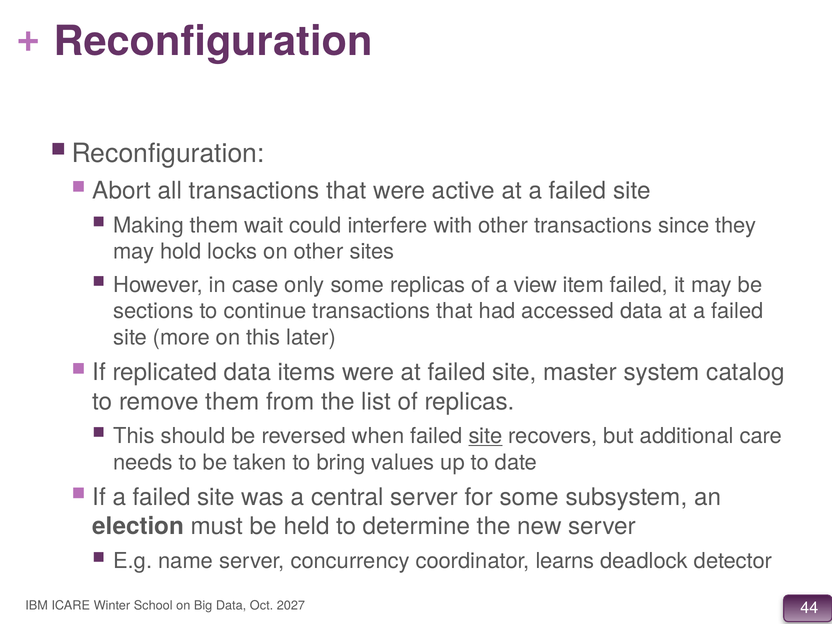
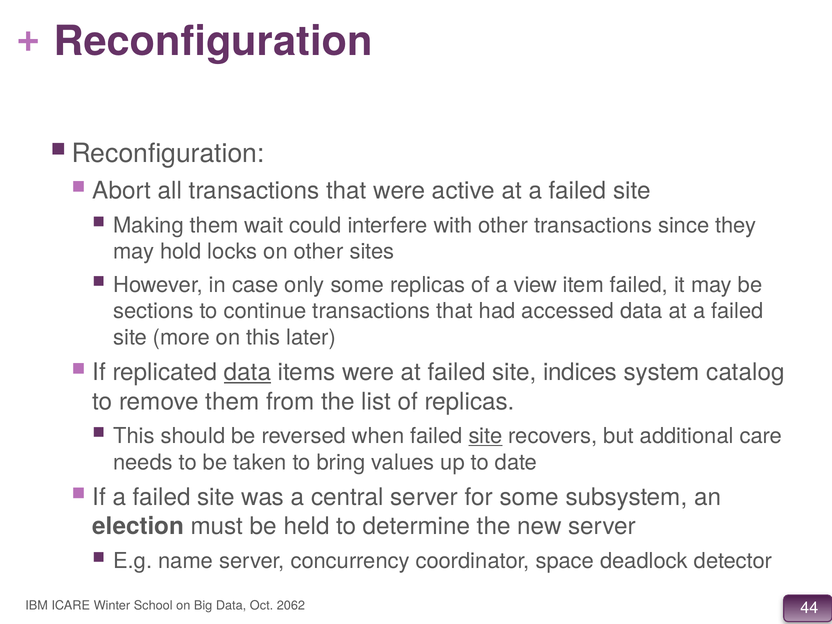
data at (247, 372) underline: none -> present
master: master -> indices
learns: learns -> space
2027: 2027 -> 2062
